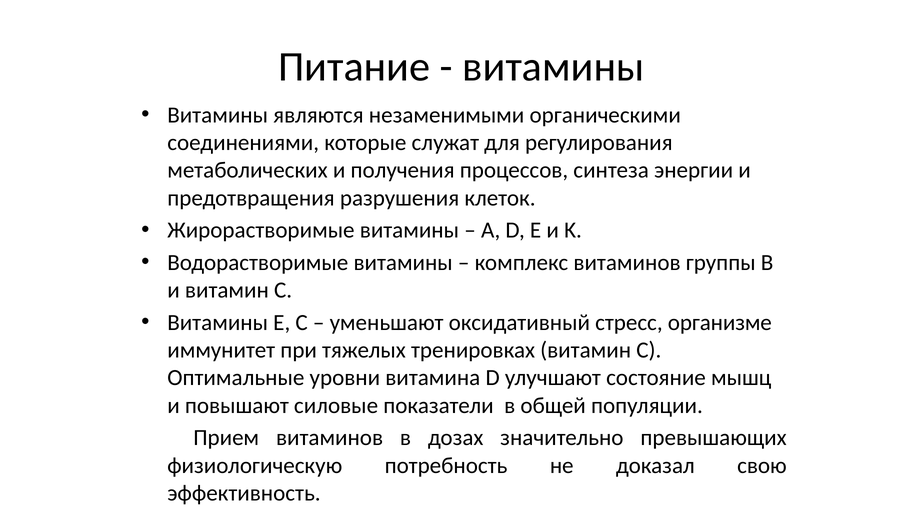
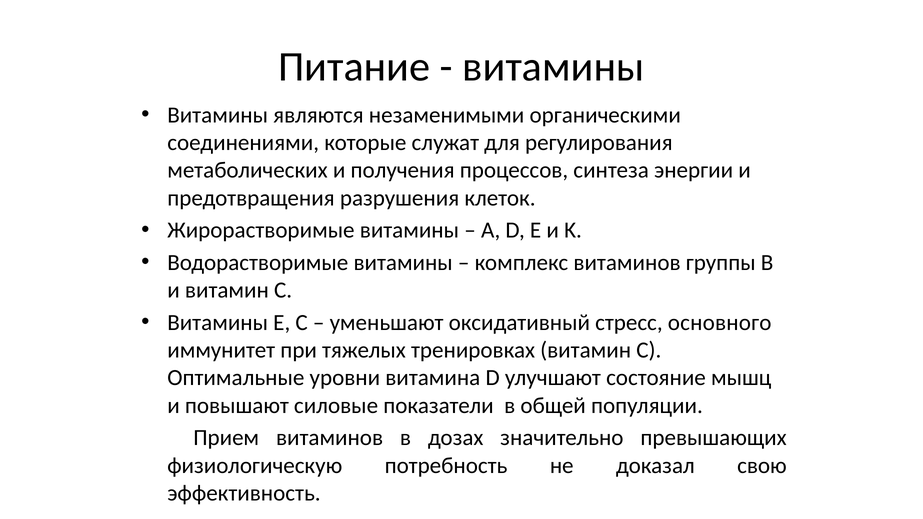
организме: организме -> основного
